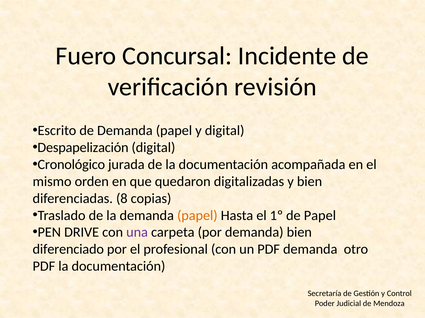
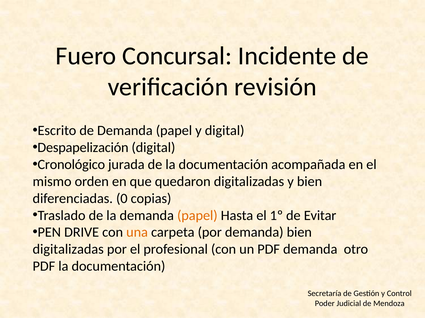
8: 8 -> 0
de Papel: Papel -> Evitar
una colour: purple -> orange
diferenciado at (68, 250): diferenciado -> digitalizadas
